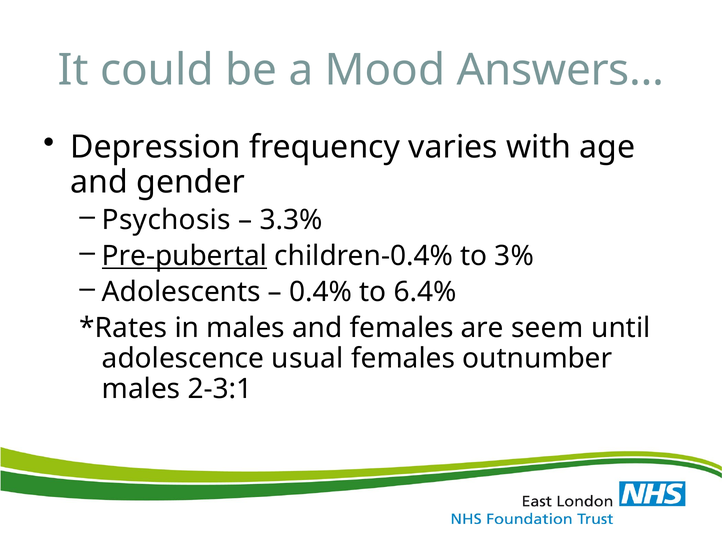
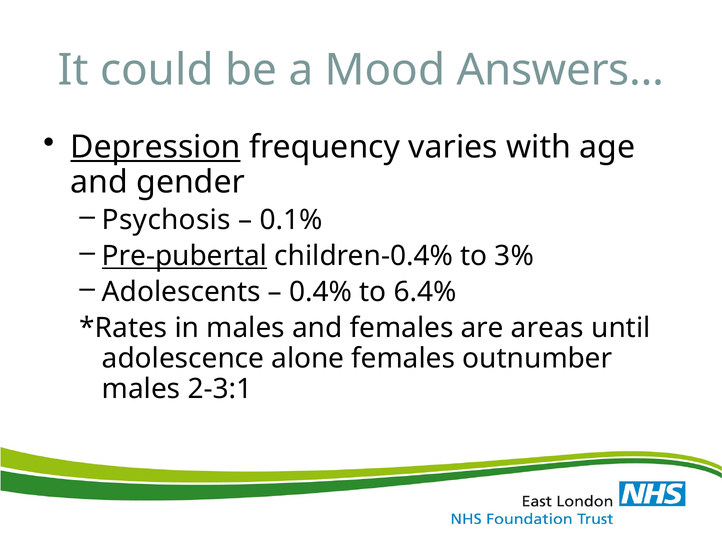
Depression underline: none -> present
3.3%: 3.3% -> 0.1%
seem: seem -> areas
usual: usual -> alone
